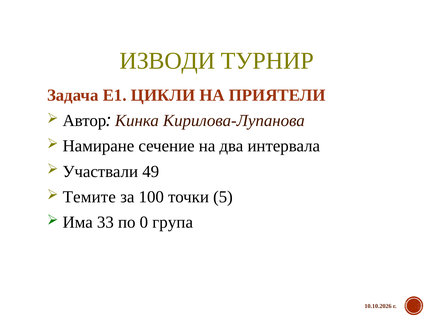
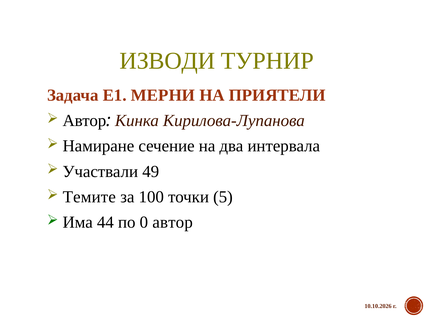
ЦИКЛИ: ЦИКЛИ -> МЕРНИ
33: 33 -> 44
0 група: група -> автор
